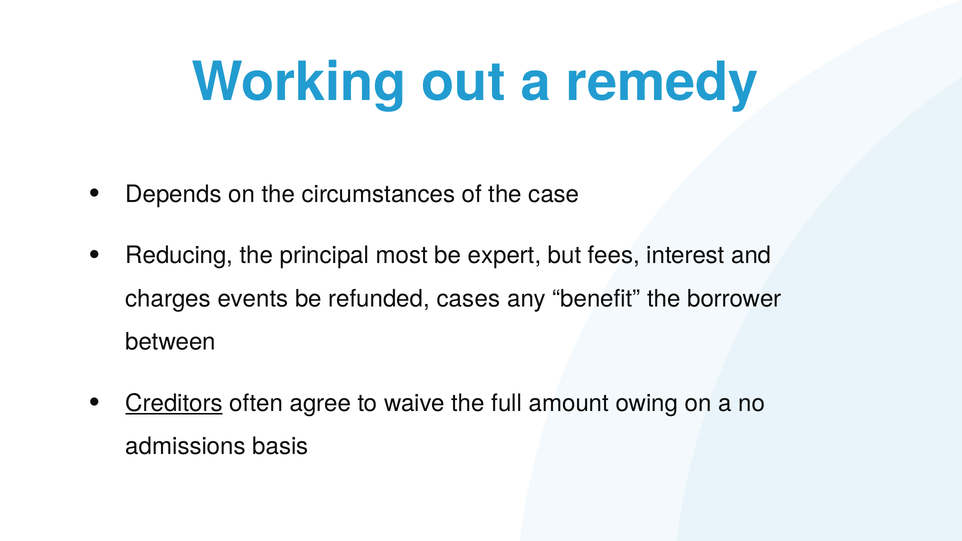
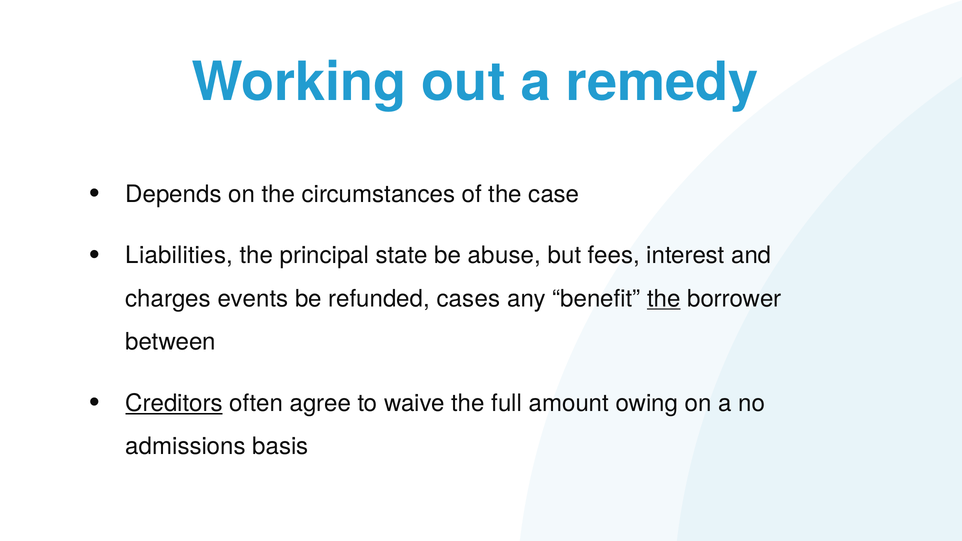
Reducing: Reducing -> Liabilities
most: most -> state
expert: expert -> abuse
the at (664, 299) underline: none -> present
